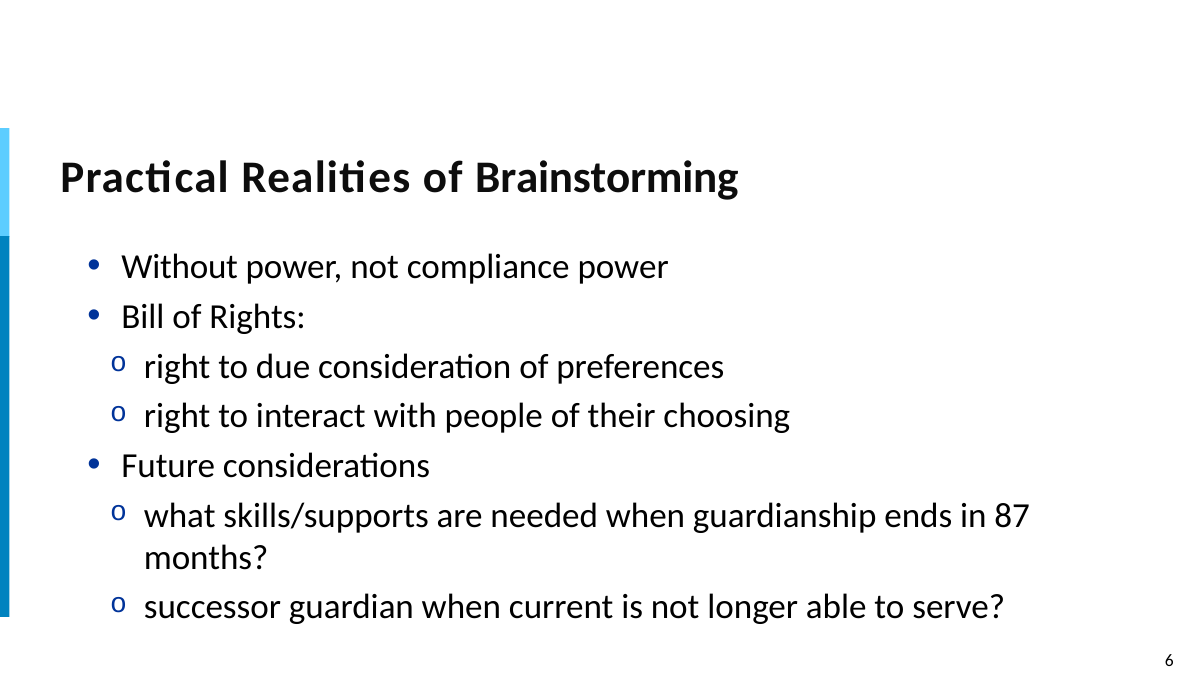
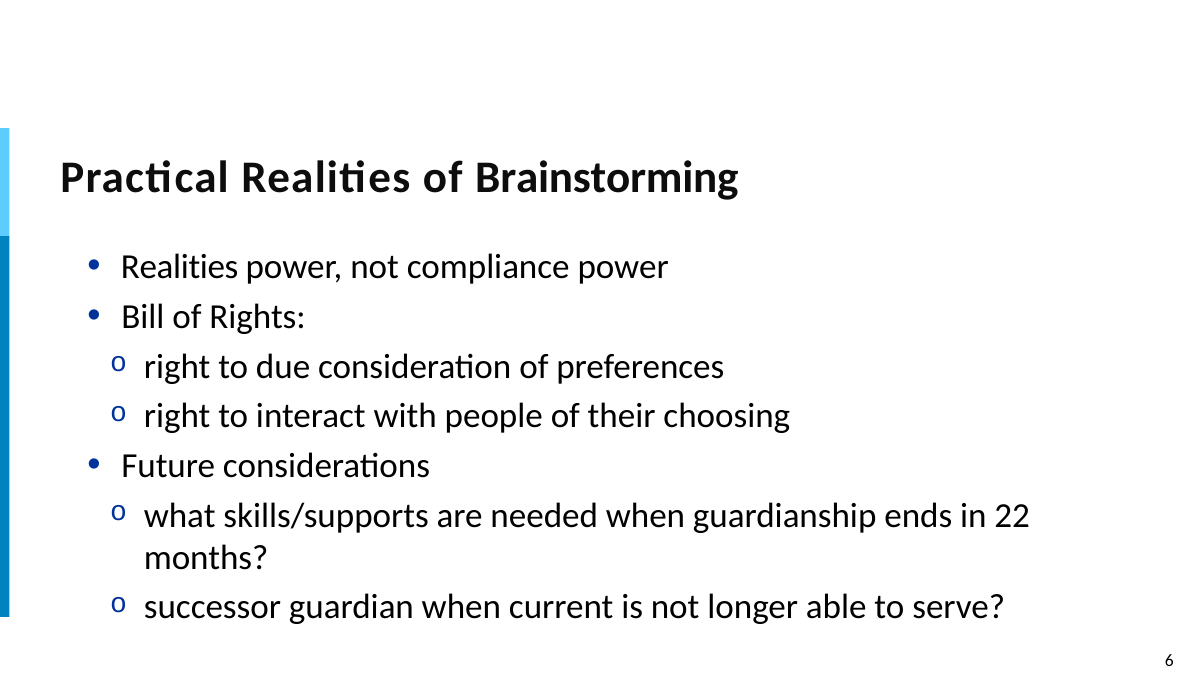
Without at (180, 267): Without -> Realities
87: 87 -> 22
